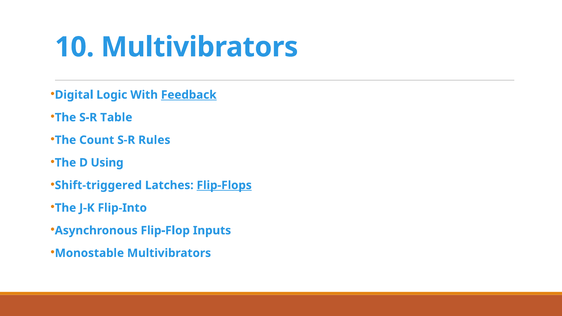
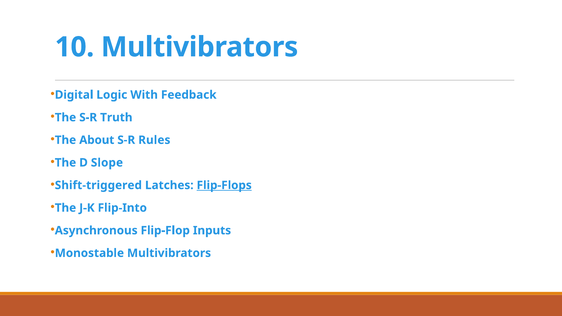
Feedback underline: present -> none
Table: Table -> Truth
Count: Count -> About
Using: Using -> Slope
